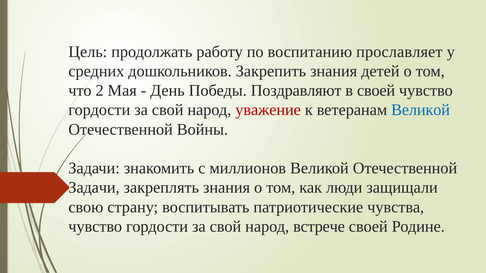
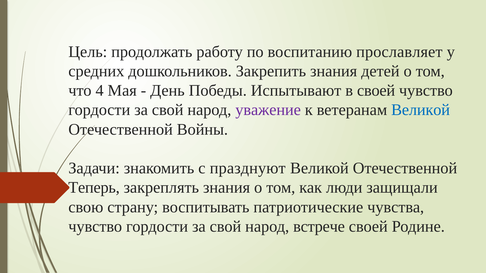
2: 2 -> 4
Поздравляют: Поздравляют -> Испытывают
уважение colour: red -> purple
миллионов: миллионов -> празднуют
Задачи at (94, 188): Задачи -> Теперь
